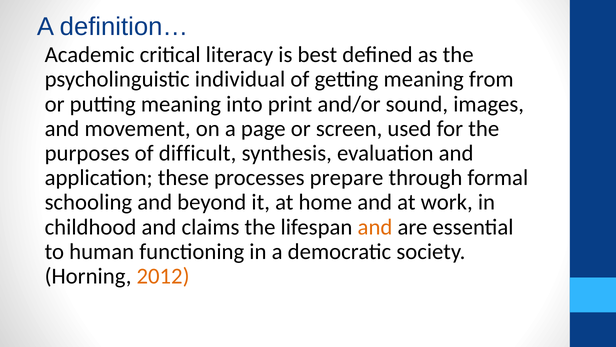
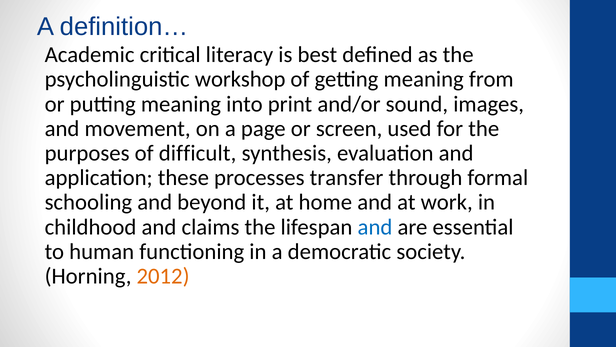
individual: individual -> workshop
prepare: prepare -> transfer
and at (375, 227) colour: orange -> blue
